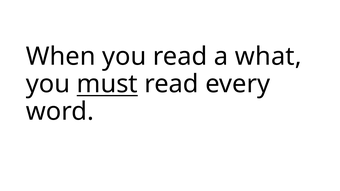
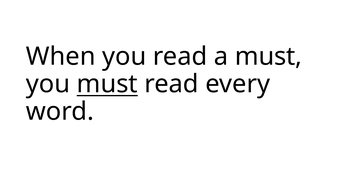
a what: what -> must
